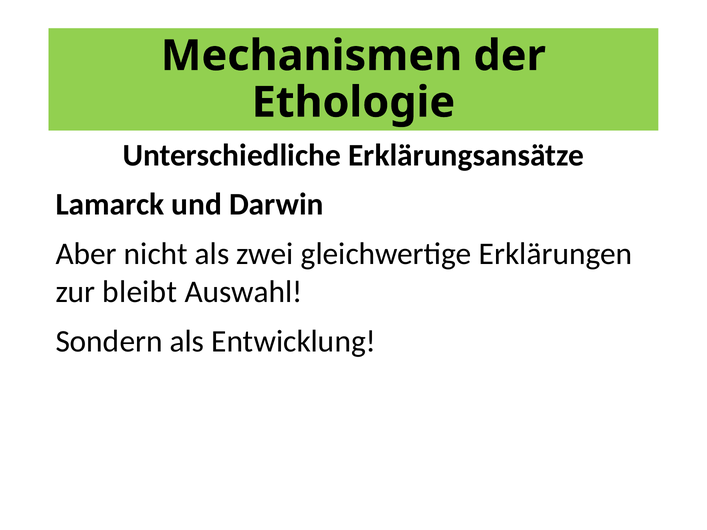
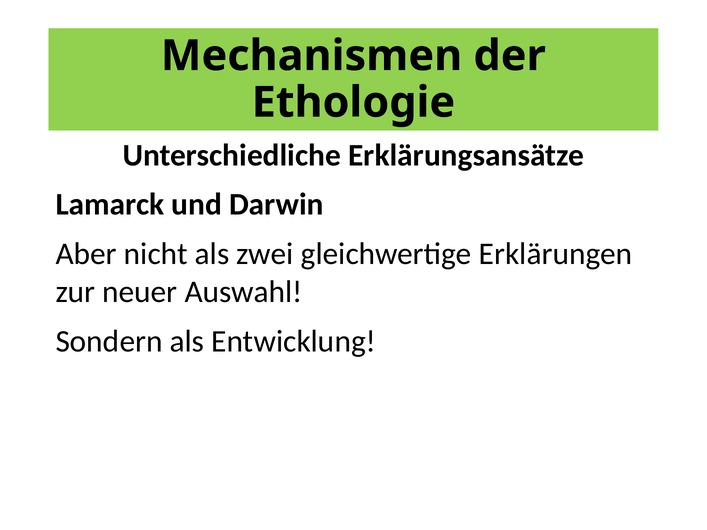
bleibt: bleibt -> neuer
